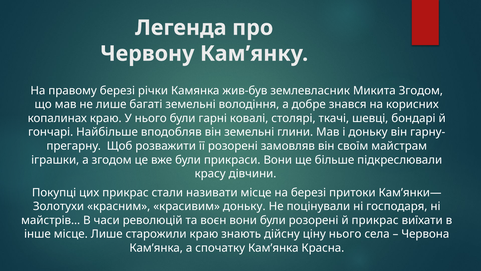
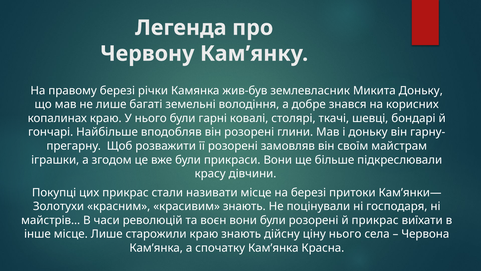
Микита Згодом: Згодом -> Доньку
він земельні: земельні -> розорені
красивим доньку: доньку -> знають
